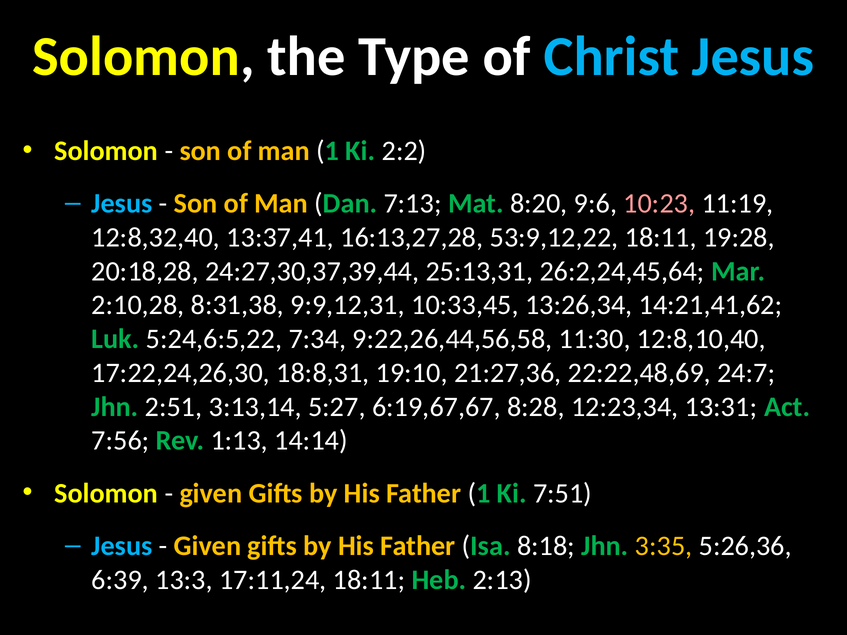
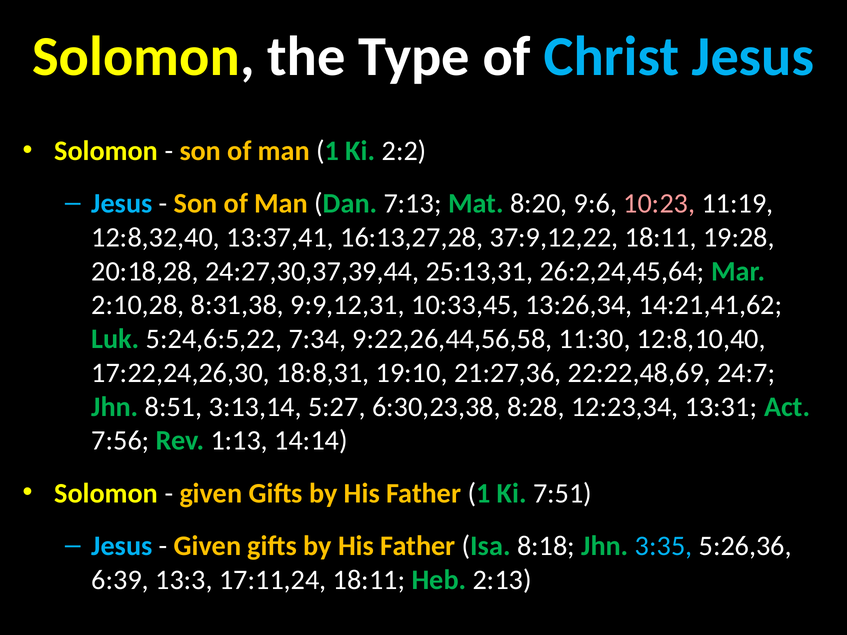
53:9,12,22: 53:9,12,22 -> 37:9,12,22
2:51: 2:51 -> 8:51
6:19,67,67: 6:19,67,67 -> 6:30,23,38
3:35 colour: yellow -> light blue
